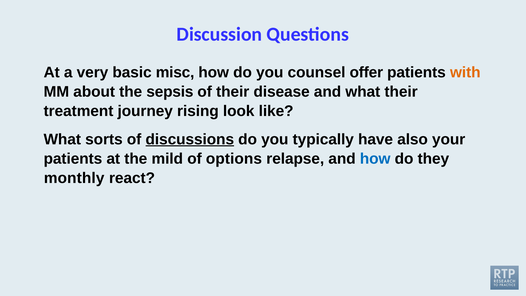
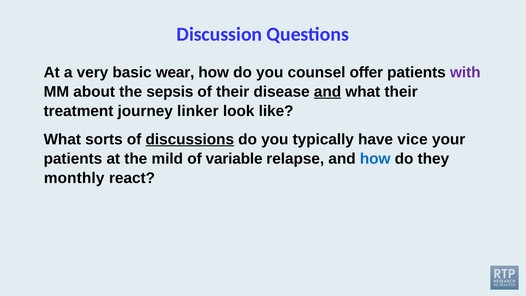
misc: misc -> wear
with colour: orange -> purple
and at (328, 92) underline: none -> present
rising: rising -> linker
also: also -> vice
options: options -> variable
